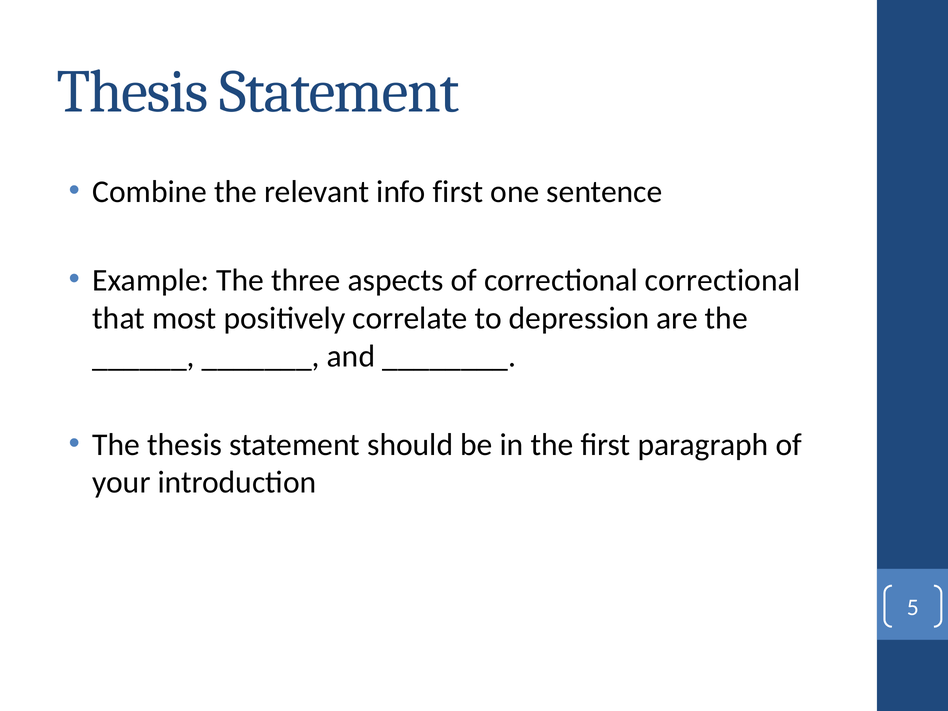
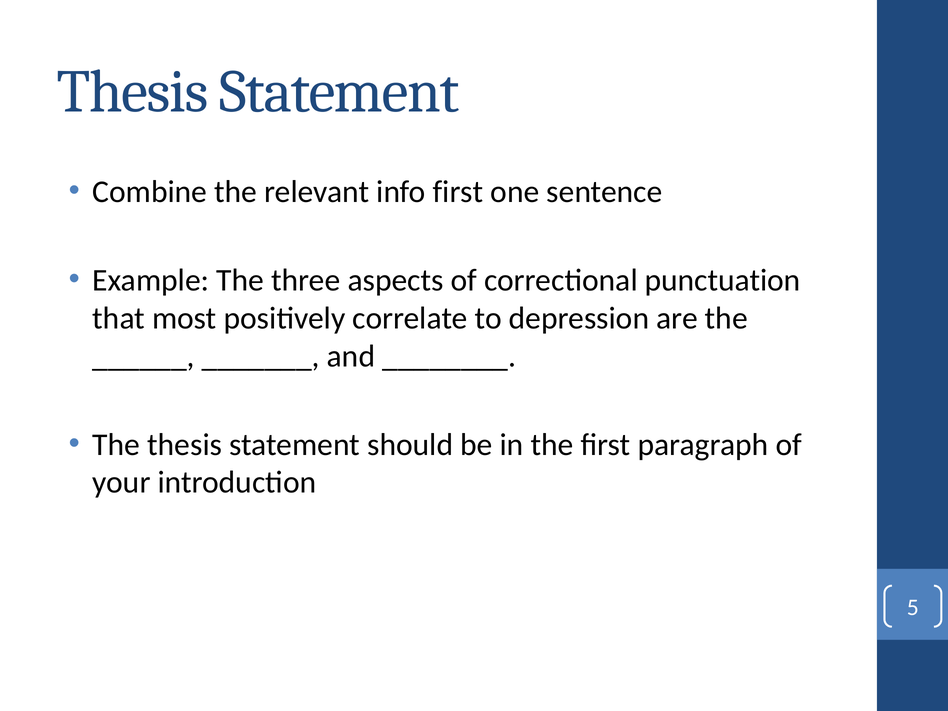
correctional correctional: correctional -> punctuation
